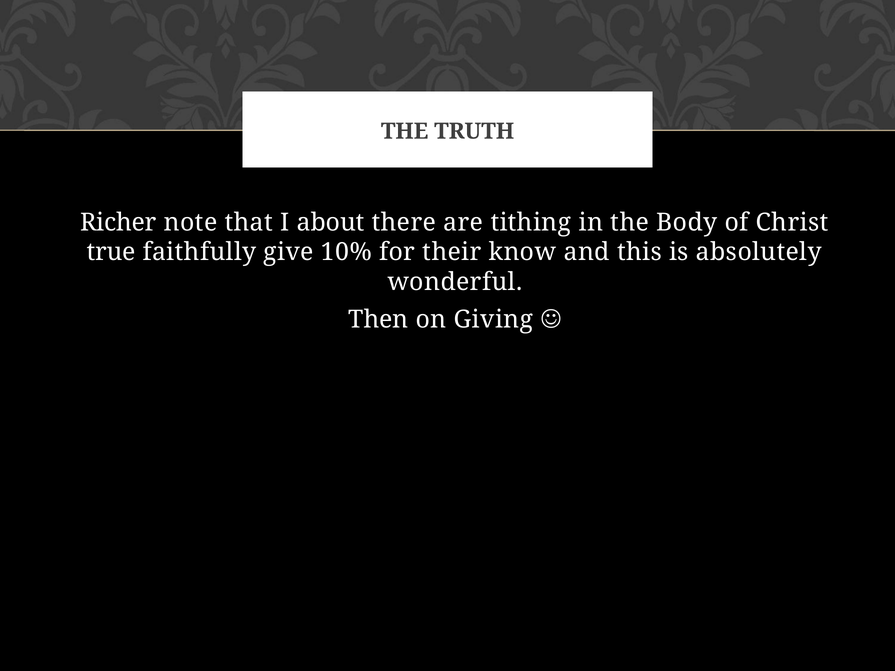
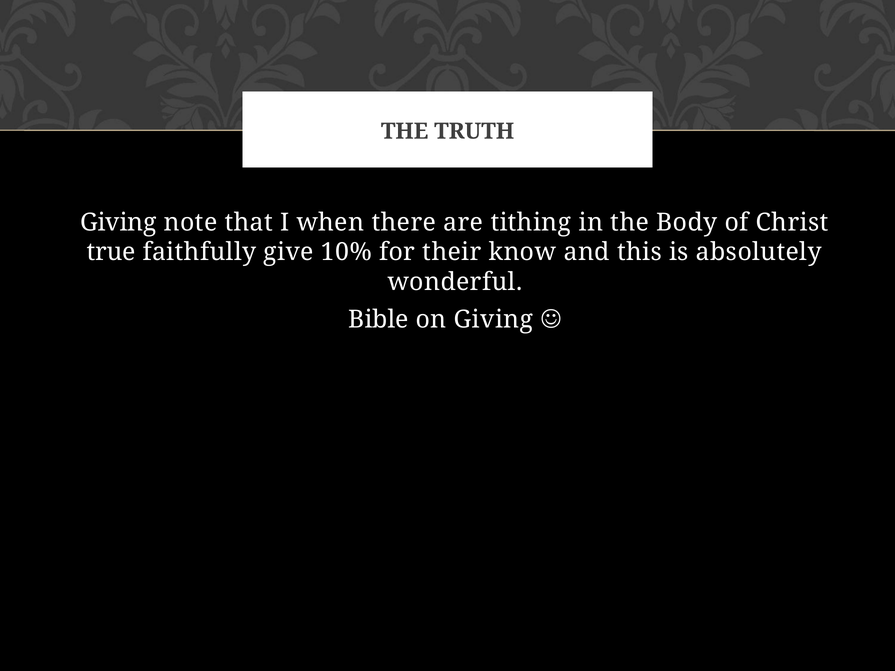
Richer at (118, 223): Richer -> Giving
about: about -> when
Then: Then -> Bible
